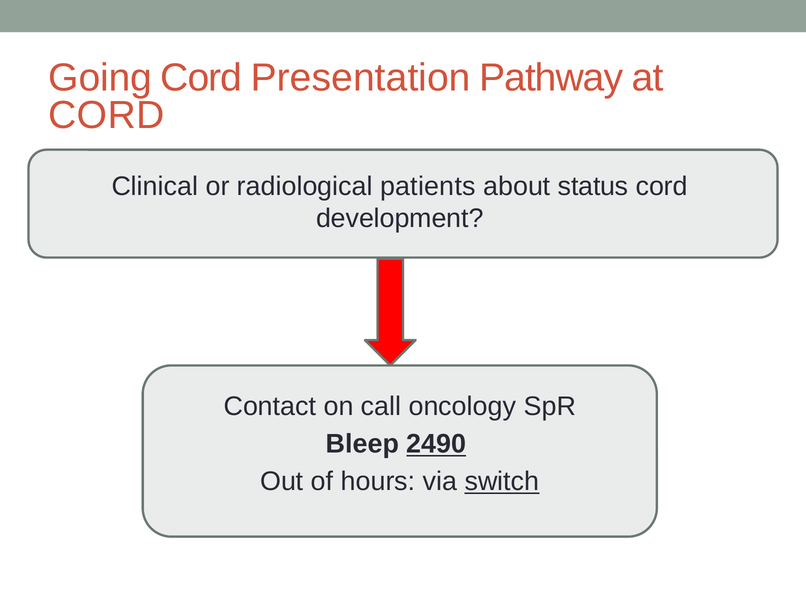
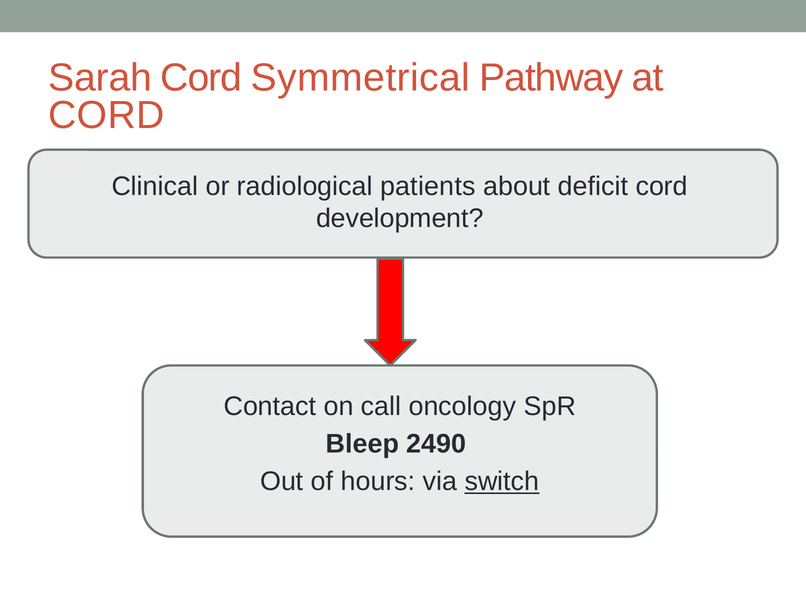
Going: Going -> Sarah
Presentation: Presentation -> Symmetrical
status: status -> deficit
2490 underline: present -> none
